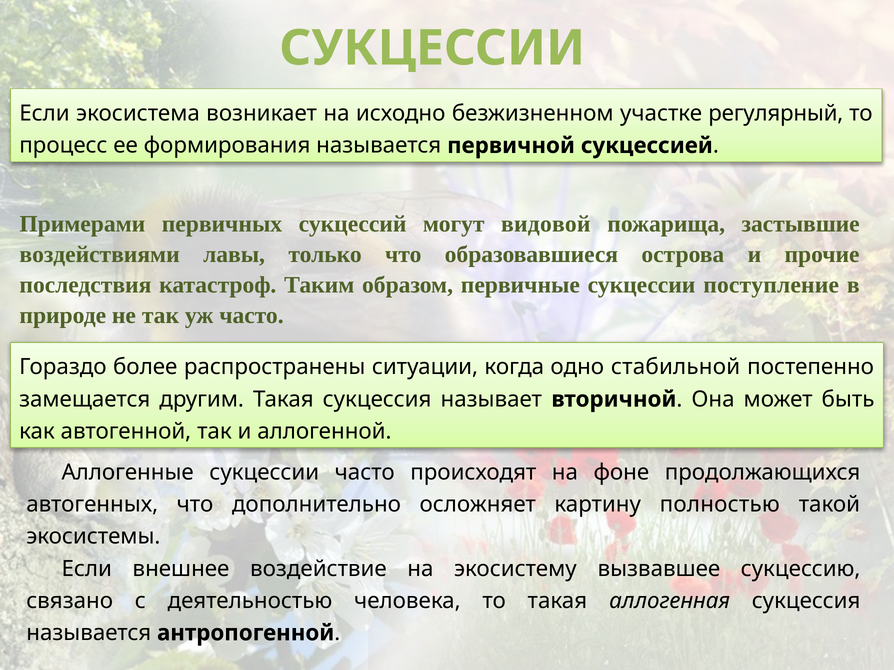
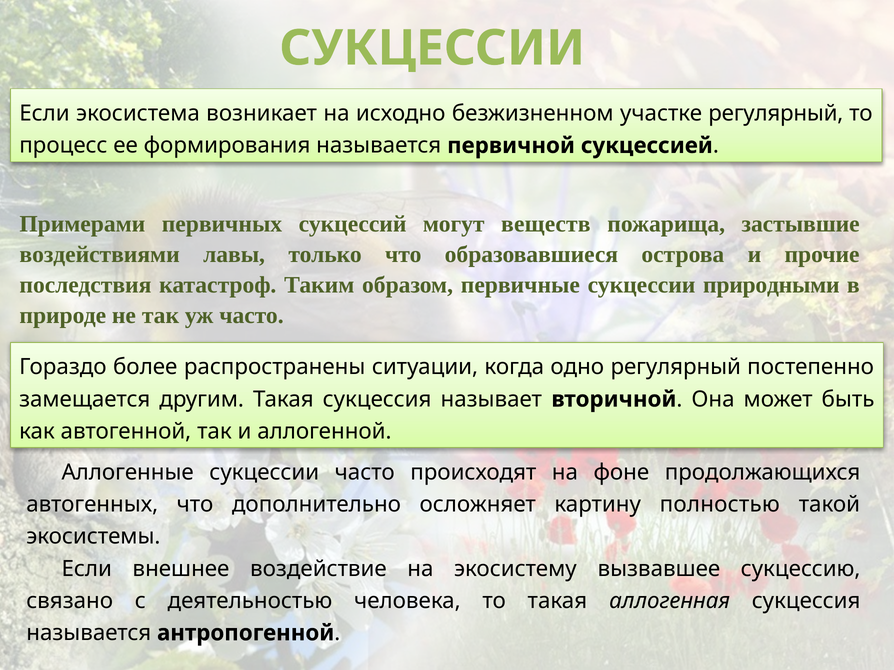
видовой: видовой -> веществ
поступление: поступление -> природными
одно стабильной: стабильной -> регулярный
